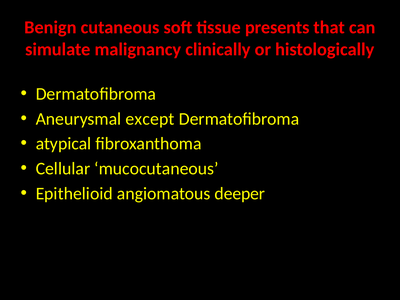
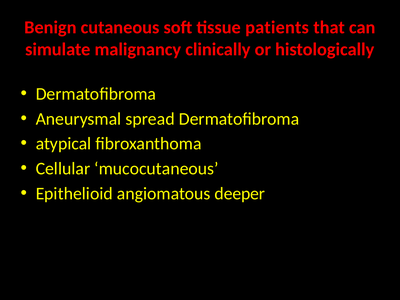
presents: presents -> patients
except: except -> spread
